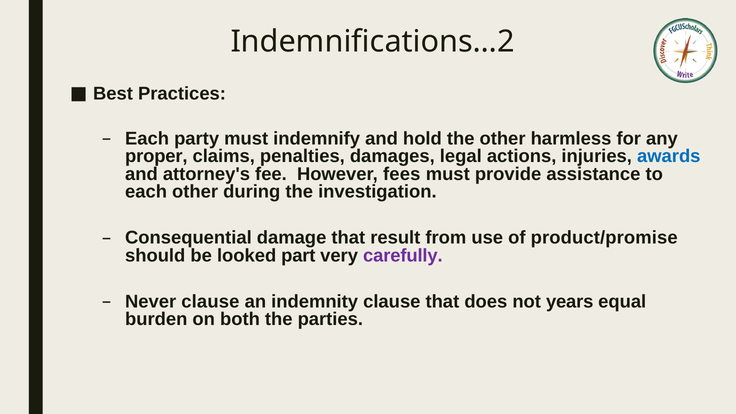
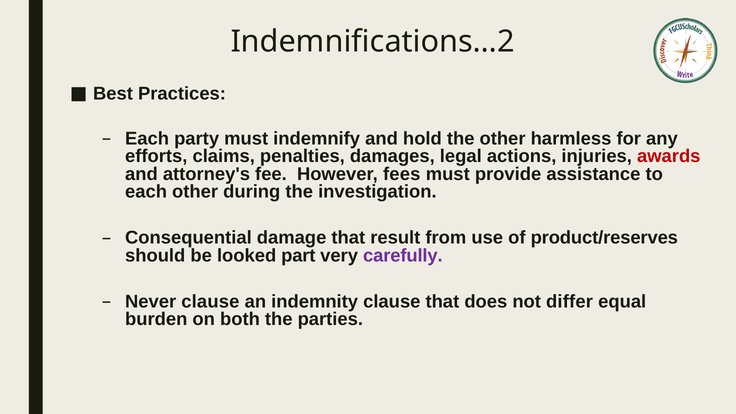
proper: proper -> efforts
awards colour: blue -> red
product/promise: product/promise -> product/reserves
years: years -> differ
